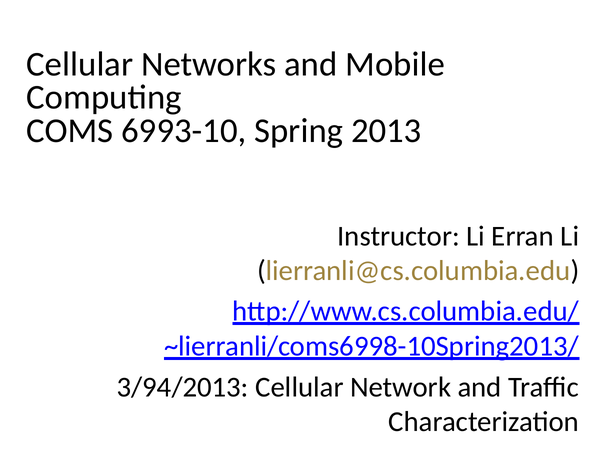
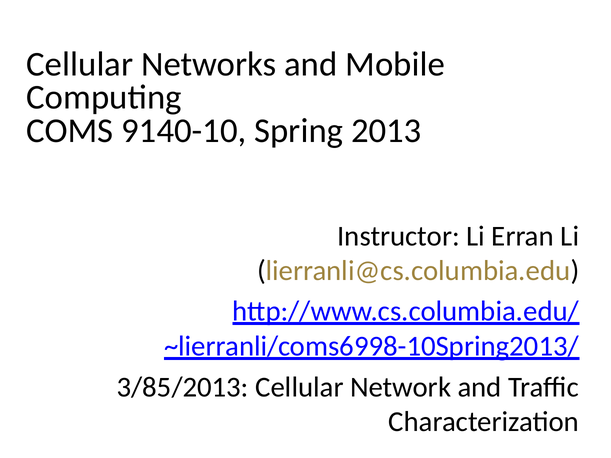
6993-10: 6993-10 -> 9140-10
3/94/2013: 3/94/2013 -> 3/85/2013
